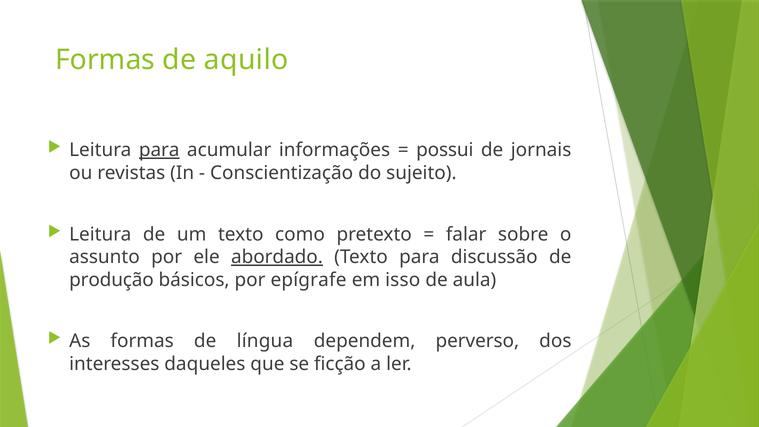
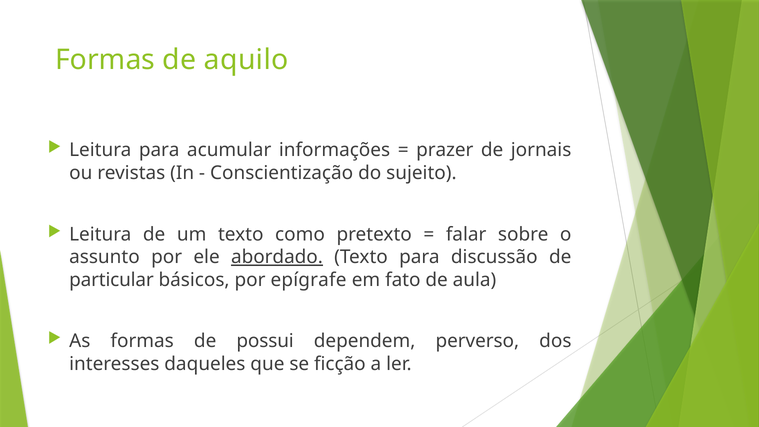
para at (159, 150) underline: present -> none
possui: possui -> prazer
produção: produção -> particular
isso: isso -> fato
língua: língua -> possui
